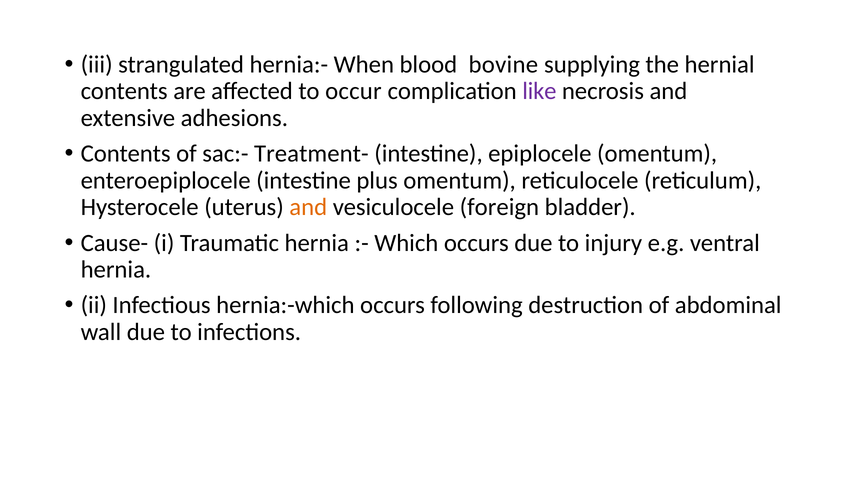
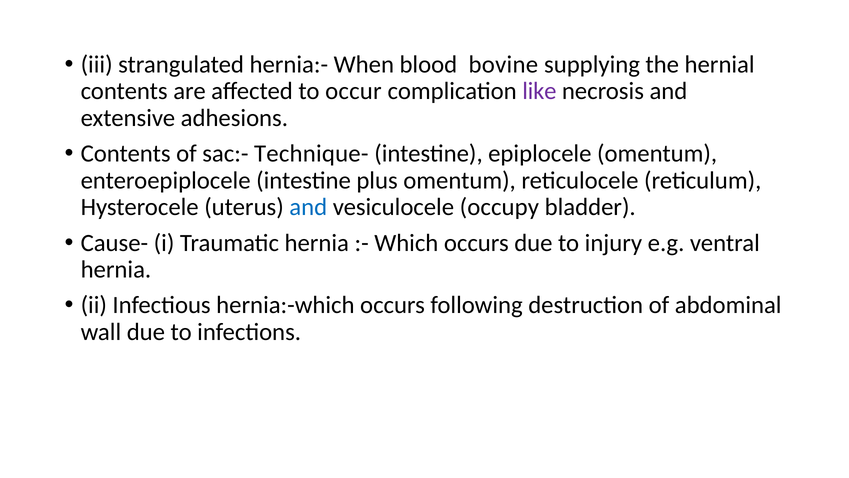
Treatment-: Treatment- -> Technique-
and at (308, 207) colour: orange -> blue
foreign: foreign -> occupy
